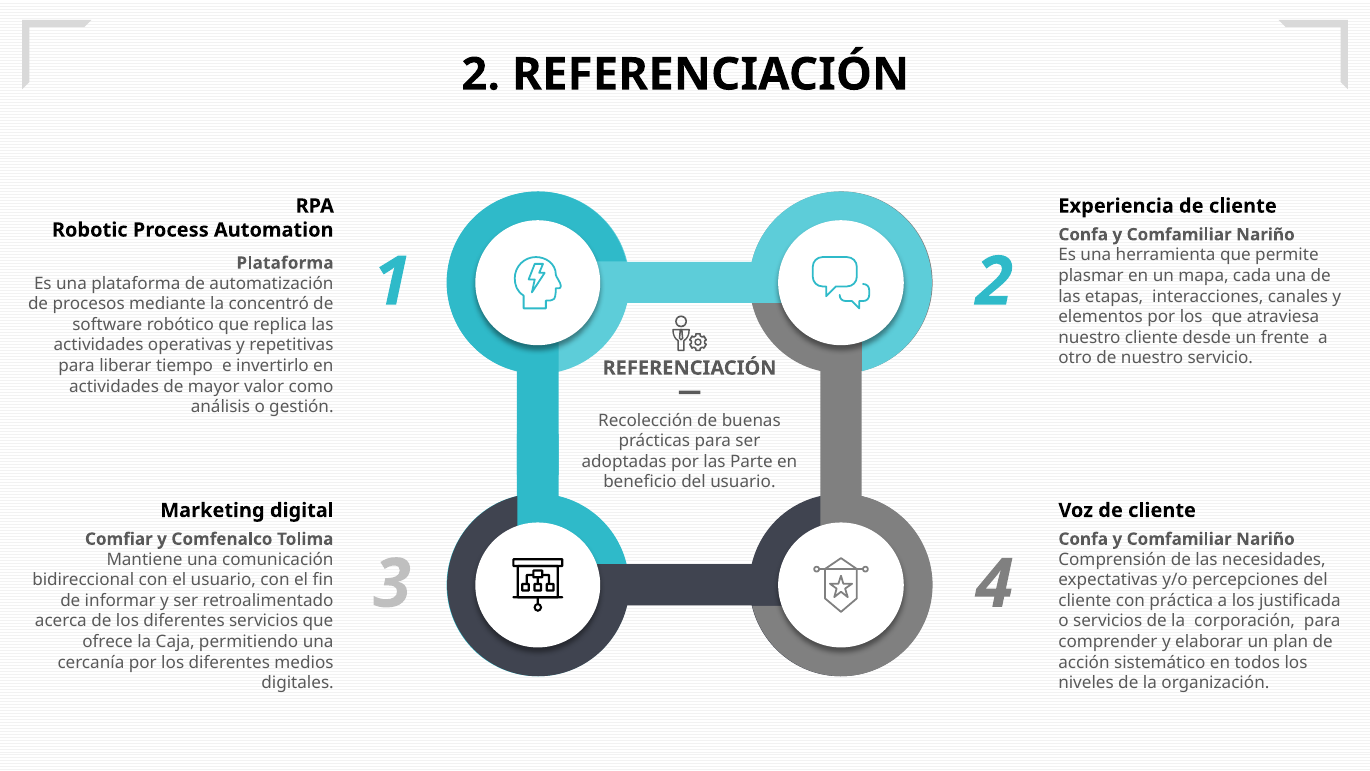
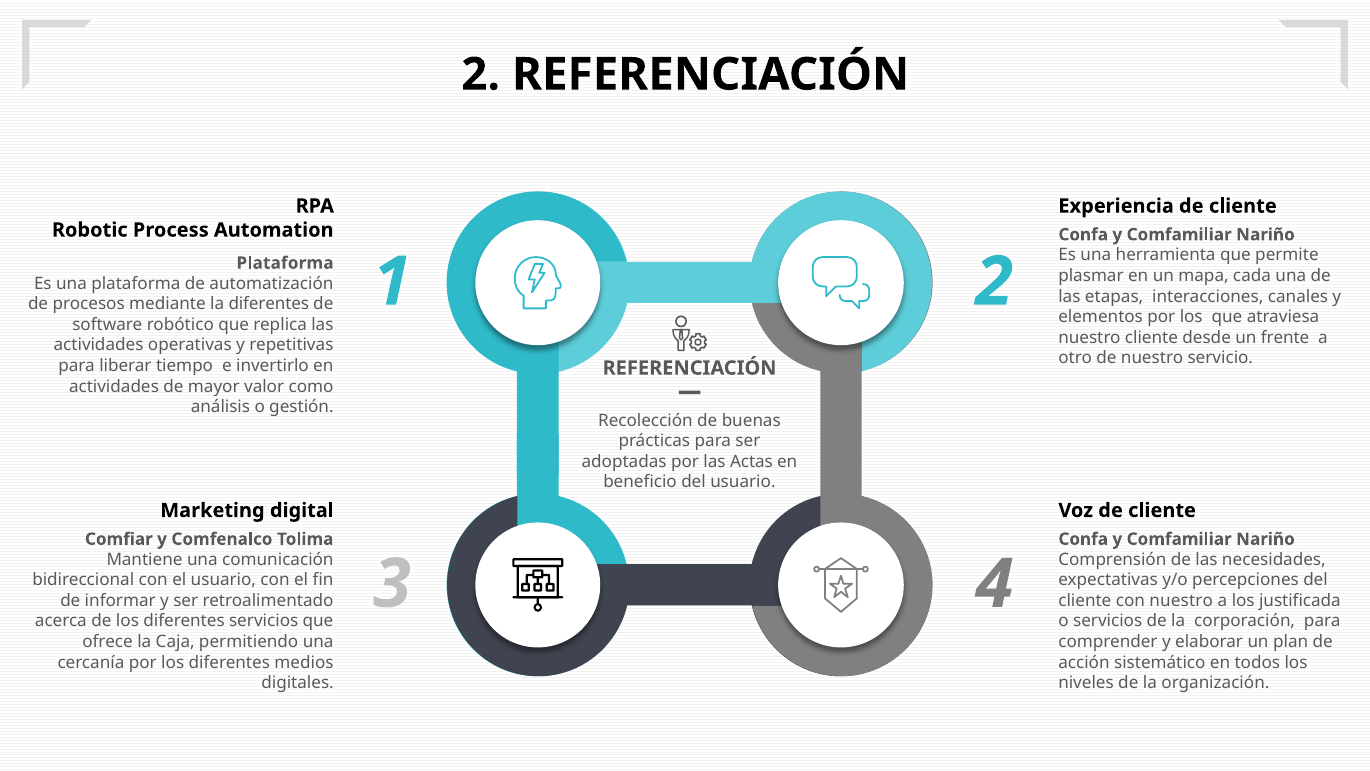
la concentró: concentró -> diferentes
Parte: Parte -> Actas
con práctica: práctica -> nuestro
